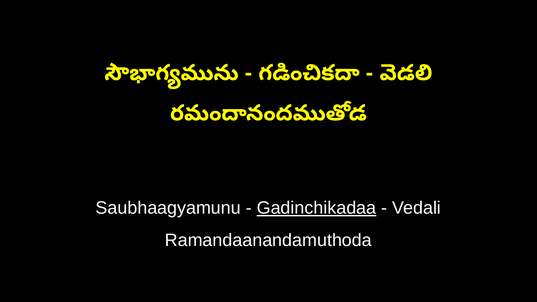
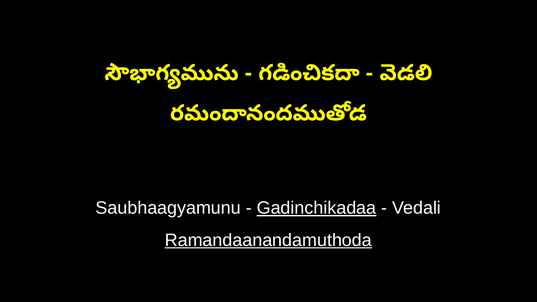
Ramandaanandamuthoda underline: none -> present
